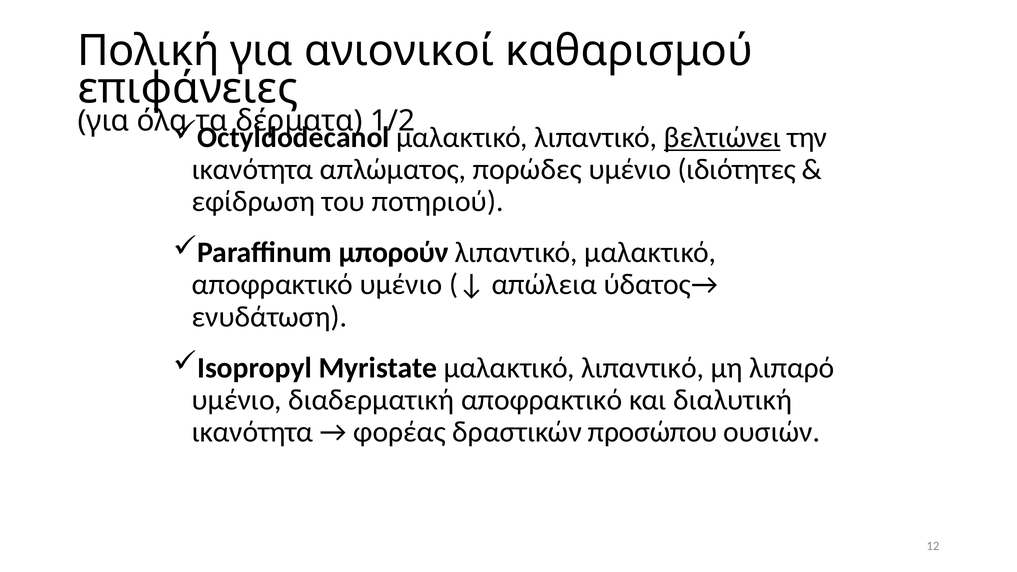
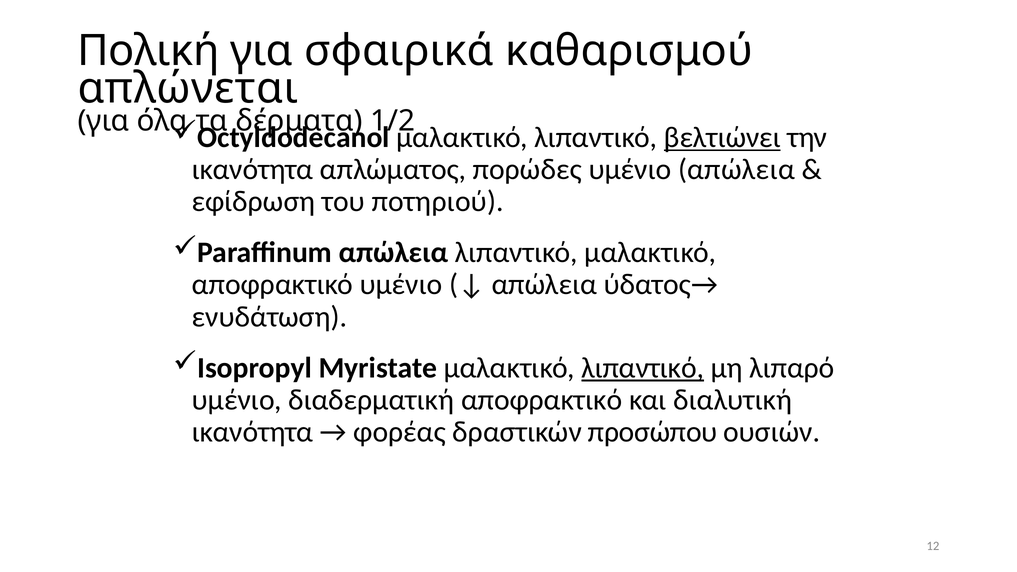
ανιονικοί: ανιονικοί -> σφαιρικά
επιφάνειες: επιφάνειες -> απλώνεται
υμένιο ιδιότητες: ιδιότητες -> απώλεια
Paraffinum μπορούν: μπορούν -> απώλεια
λιπαντικό at (643, 368) underline: none -> present
